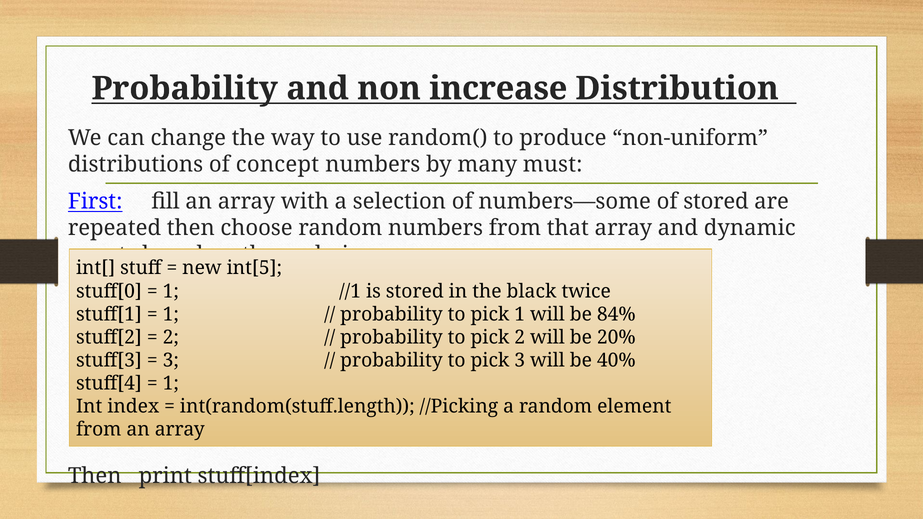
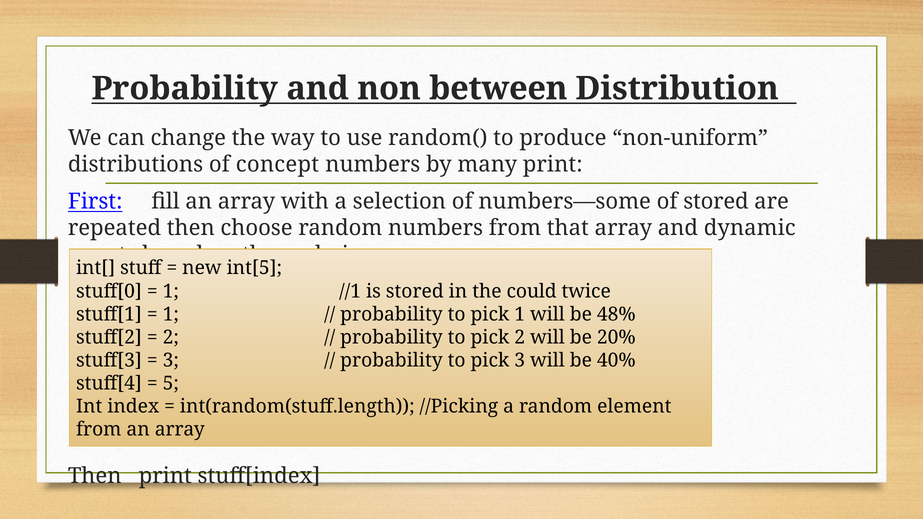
increase: increase -> between
many must: must -> print
black: black -> could
84%: 84% -> 48%
1 at (171, 384): 1 -> 5
